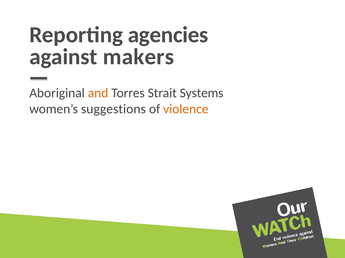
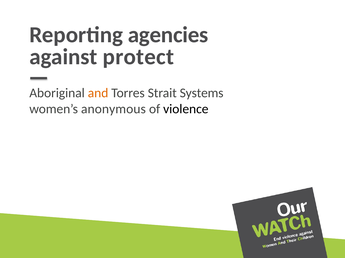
makers: makers -> protect
suggestions: suggestions -> anonymous
violence colour: orange -> black
